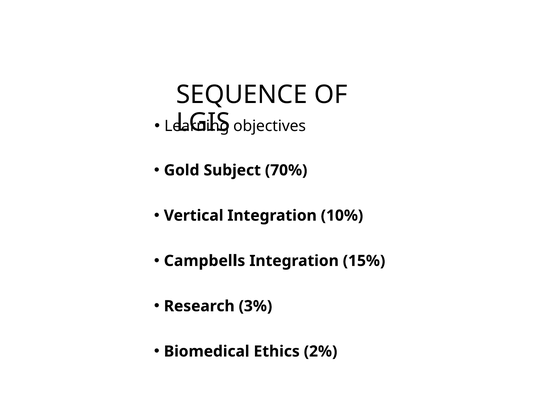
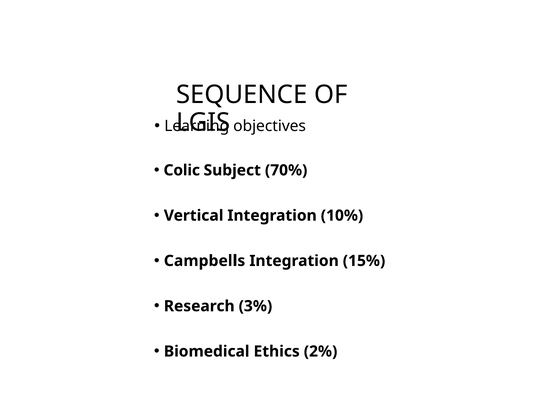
Gold: Gold -> Colic
